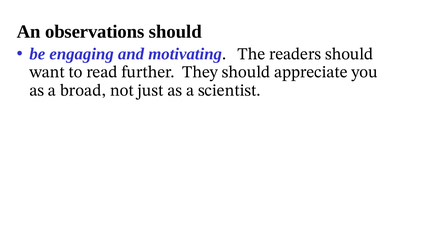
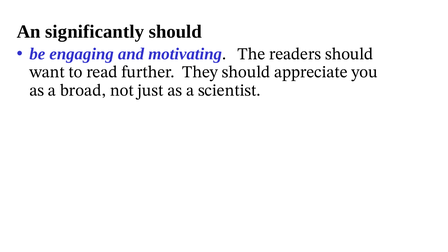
observations: observations -> significantly
